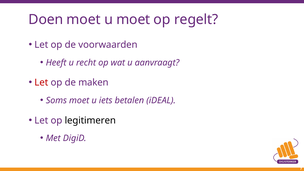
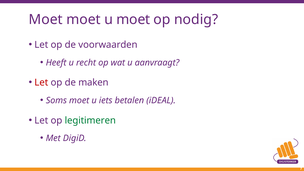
Doen at (46, 20): Doen -> Moet
regelt: regelt -> nodig
legitimeren colour: black -> green
